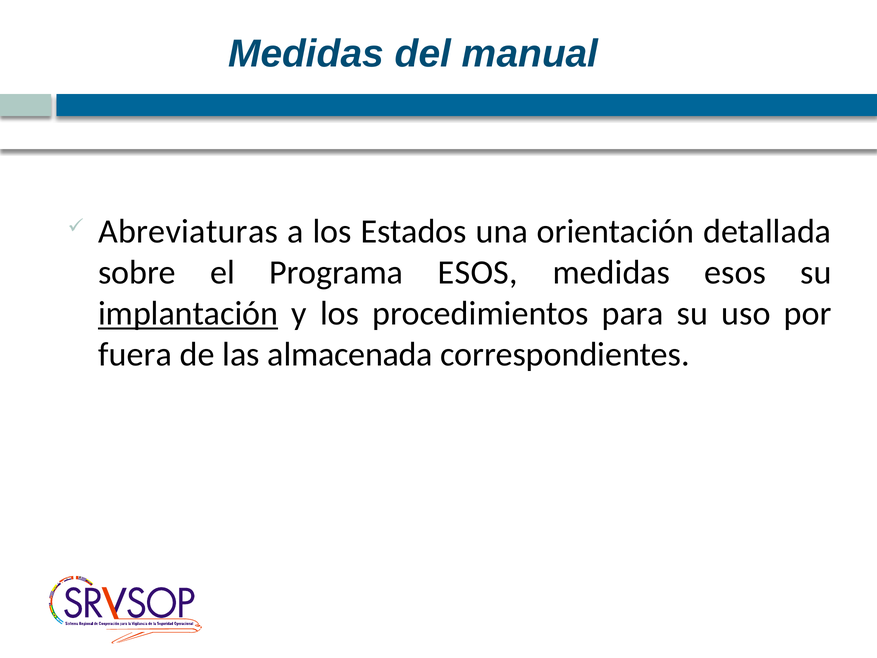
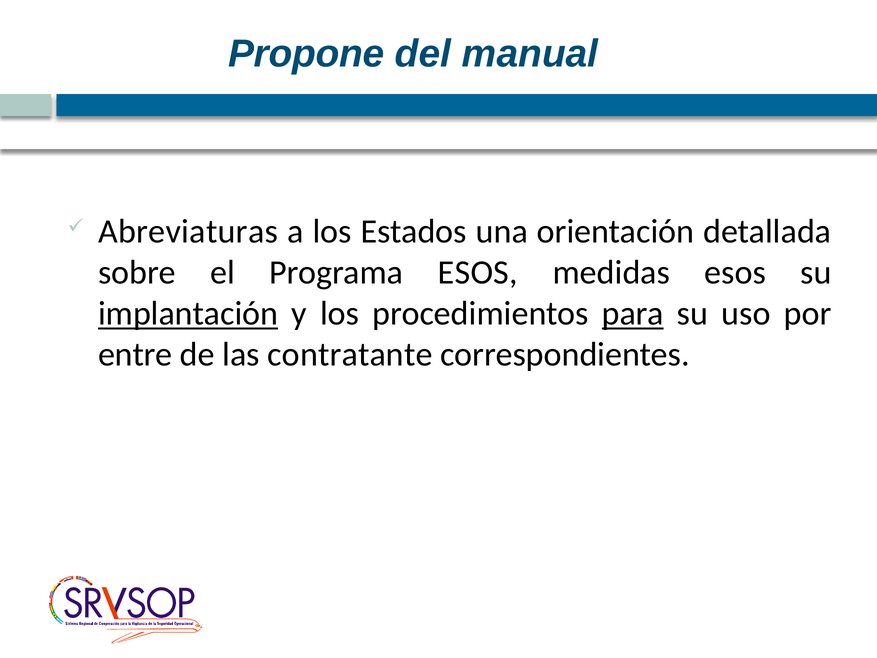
Medidas at (306, 54): Medidas -> Propone
para underline: none -> present
fuera: fuera -> entre
almacenada: almacenada -> contratante
